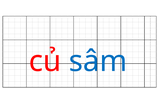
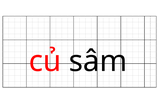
sâm colour: blue -> black
